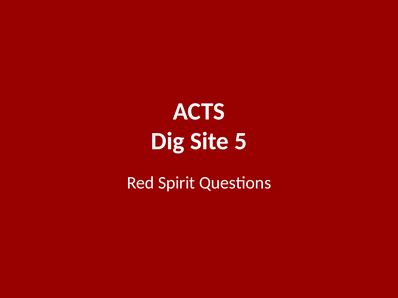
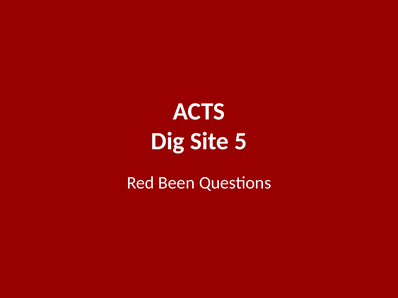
Spirit: Spirit -> Been
